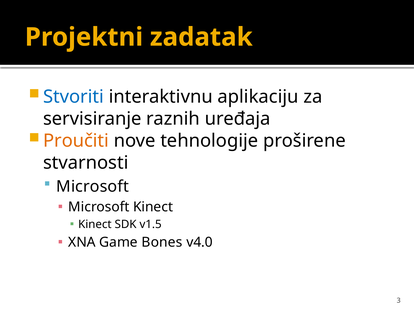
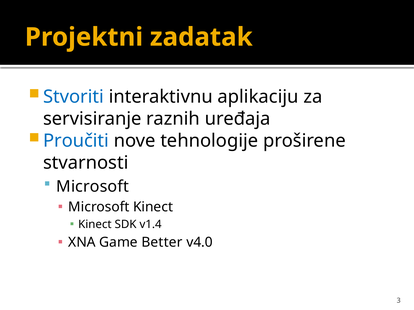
Proučiti colour: orange -> blue
v1.5: v1.5 -> v1.4
Bones: Bones -> Better
